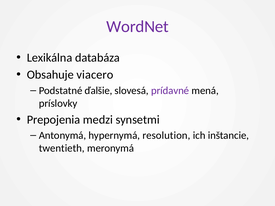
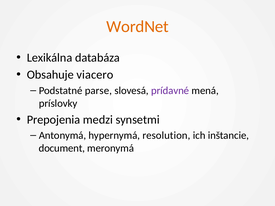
WordNet colour: purple -> orange
ďalšie: ďalšie -> parse
twentieth: twentieth -> document
